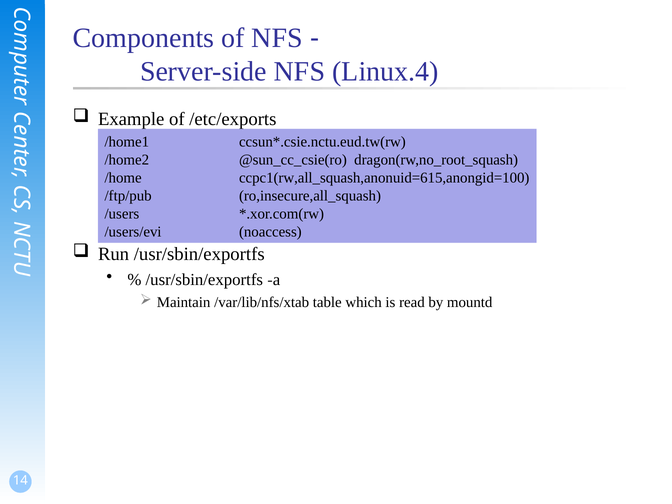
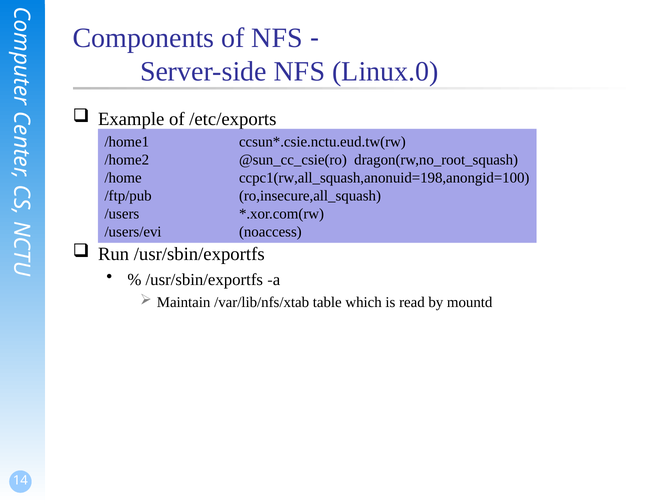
Linux.4: Linux.4 -> Linux.0
ccpc1(rw,all_squash,anonuid=615,anongid=100: ccpc1(rw,all_squash,anonuid=615,anongid=100 -> ccpc1(rw,all_squash,anonuid=198,anongid=100
